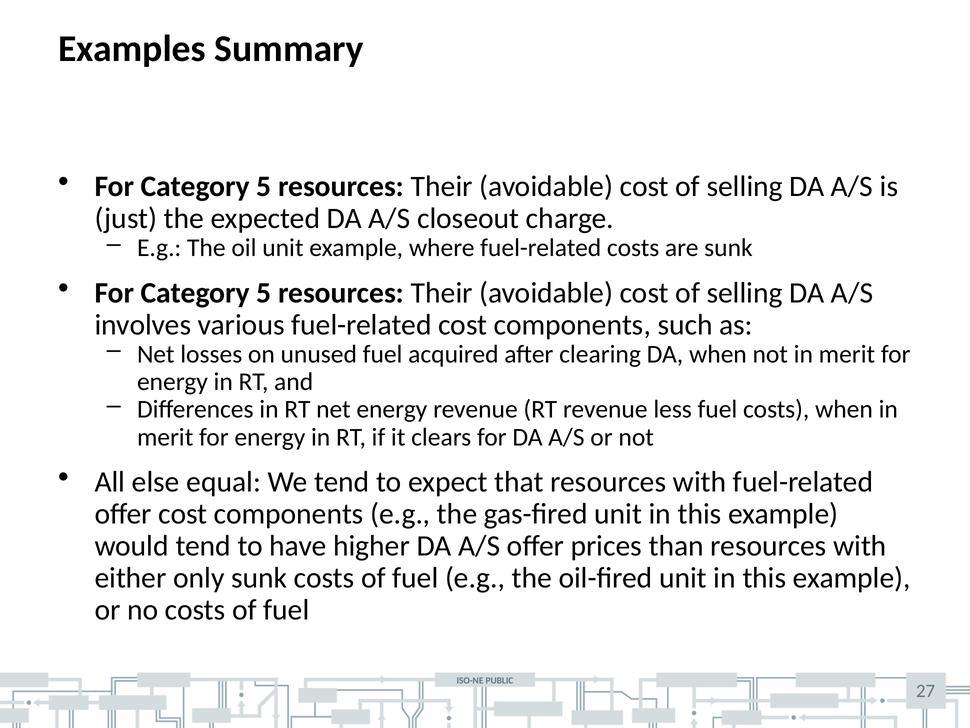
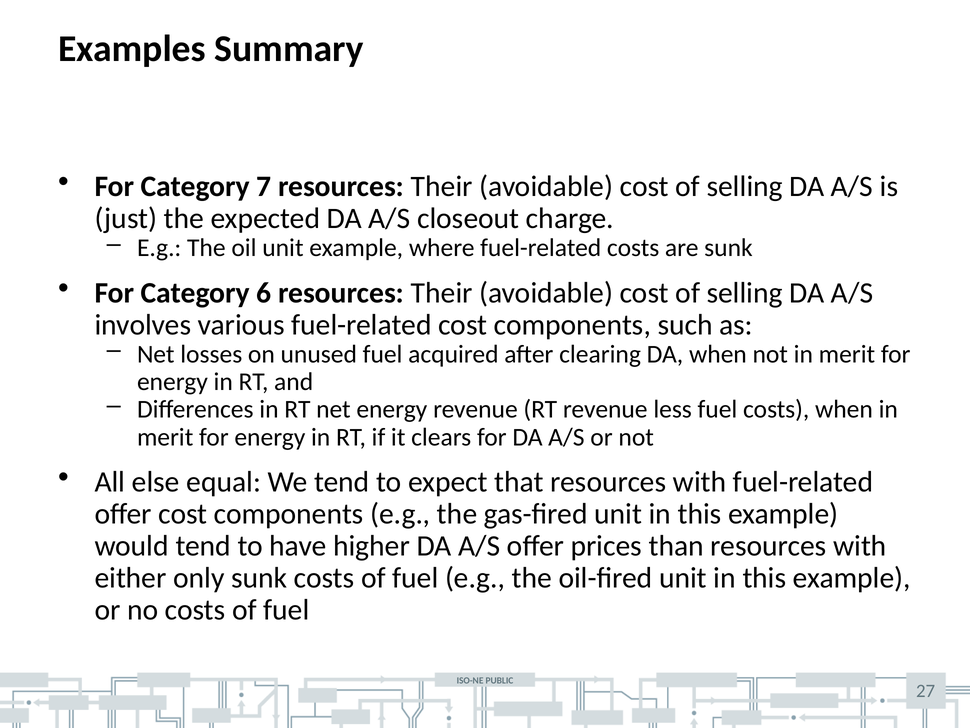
5 at (264, 186): 5 -> 7
5 at (264, 293): 5 -> 6
